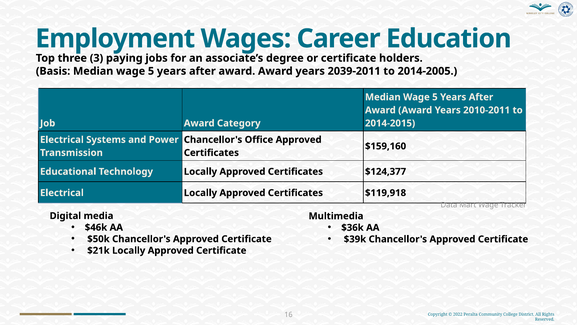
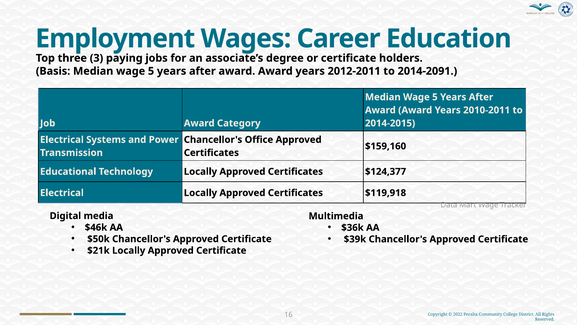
2039-2011: 2039-2011 -> 2012-2011
2014-2005: 2014-2005 -> 2014-2091
